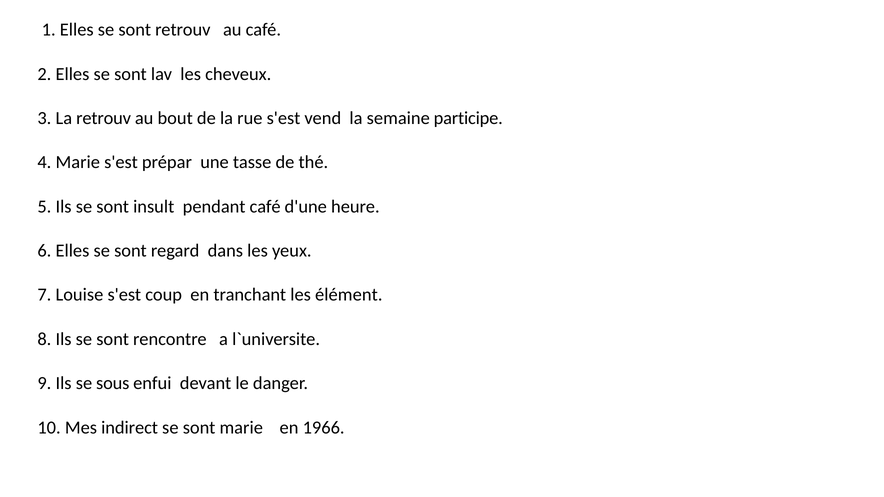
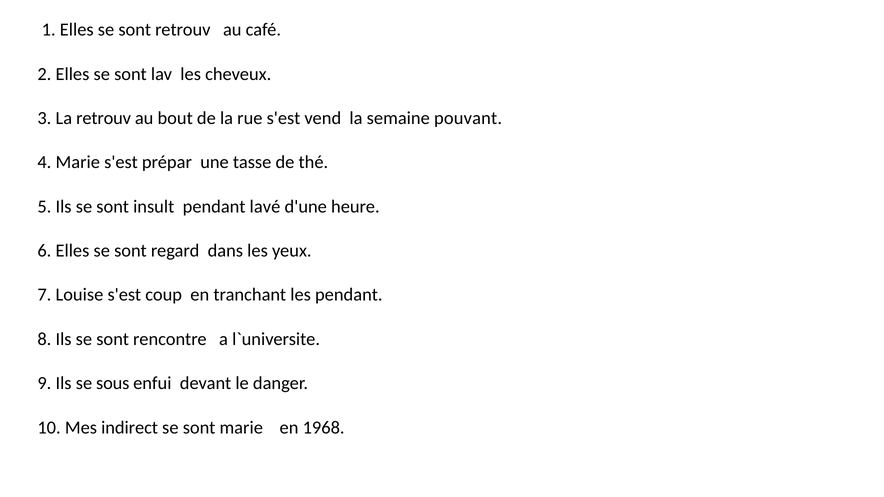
participe: participe -> pouvant
pendant café: café -> lavé
les élément: élément -> pendant
1966: 1966 -> 1968
